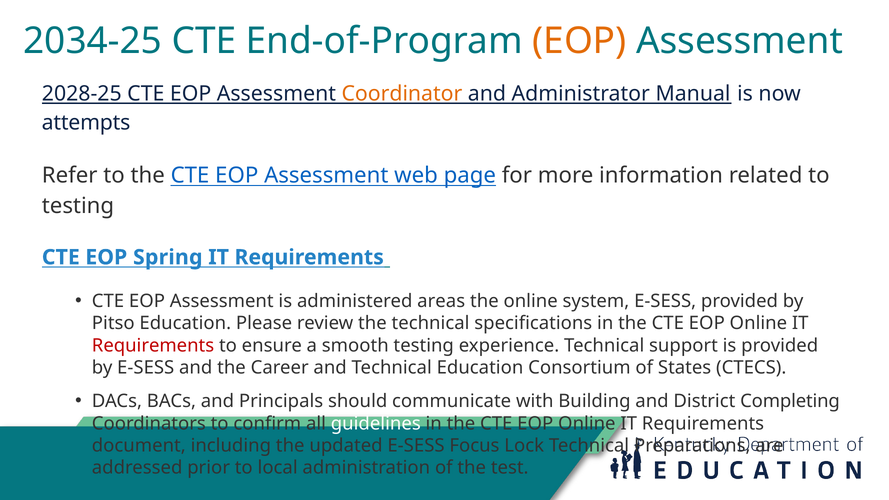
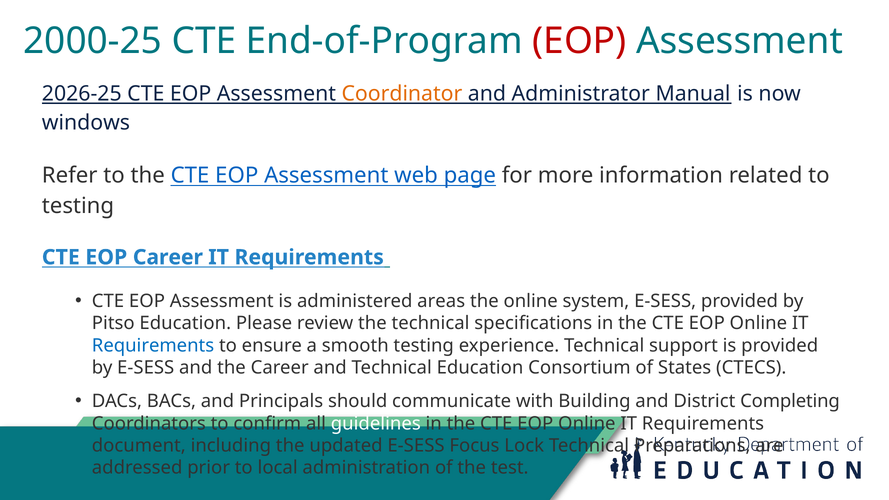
2034-25: 2034-25 -> 2000-25
EOP at (579, 41) colour: orange -> red
2028-25: 2028-25 -> 2026-25
attempts: attempts -> windows
EOP Spring: Spring -> Career
Requirements at (153, 346) colour: red -> blue
